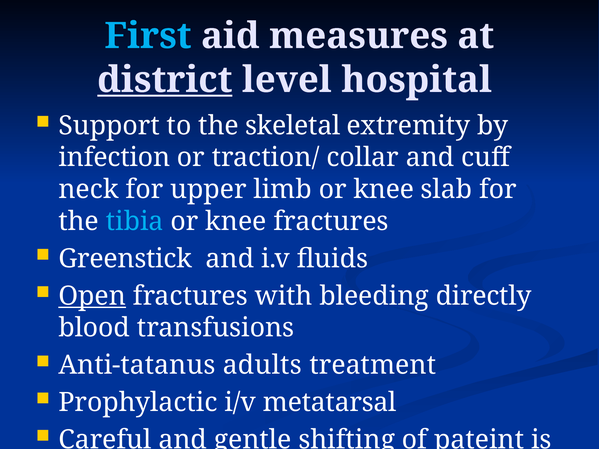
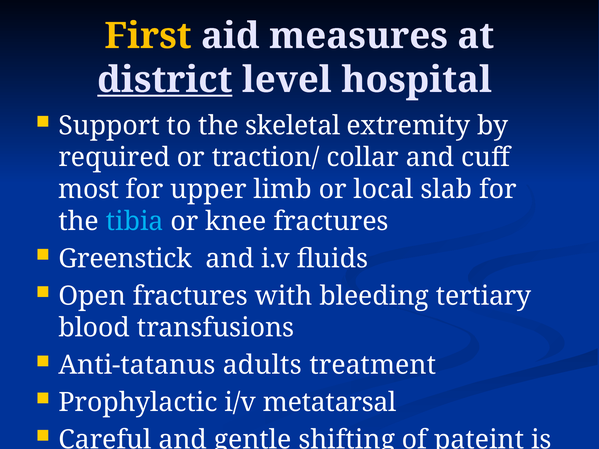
First colour: light blue -> yellow
infection at (114, 158): infection -> required
neck: neck -> most
limb or knee: knee -> local
Open underline: present -> none
directly: directly -> tertiary
